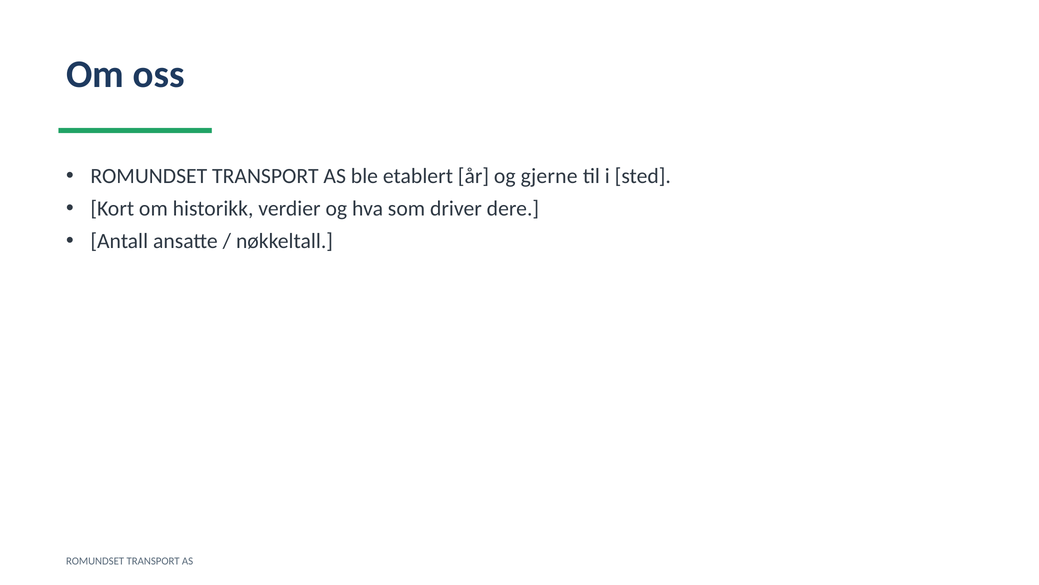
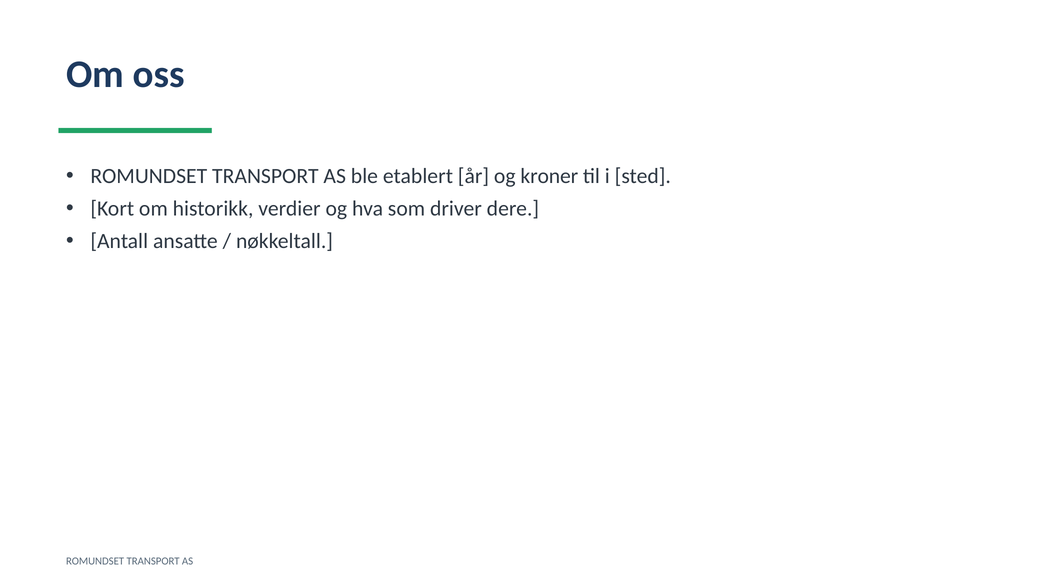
gjerne: gjerne -> kroner
